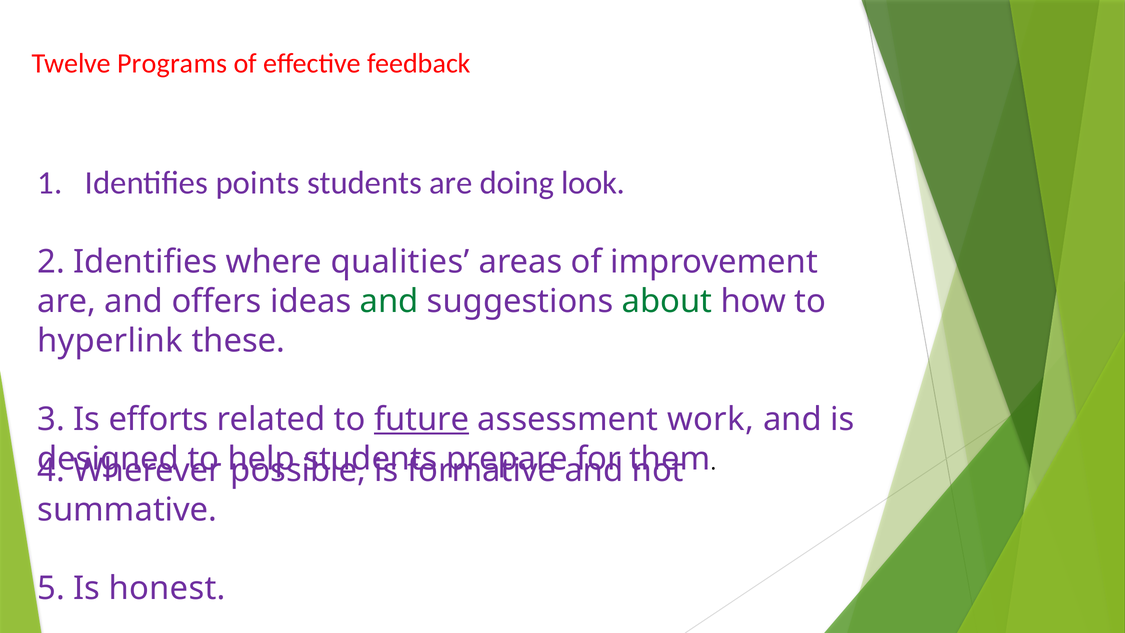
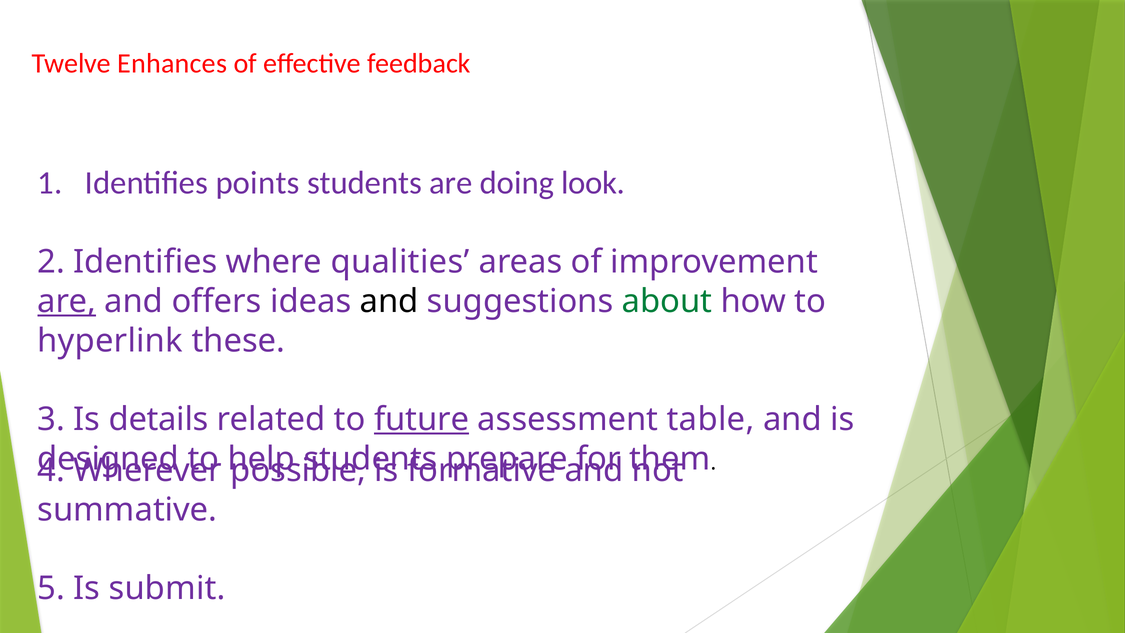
Programs: Programs -> Enhances
are at (67, 301) underline: none -> present
and at (389, 301) colour: green -> black
efforts: efforts -> details
work: work -> table
honest: honest -> submit
